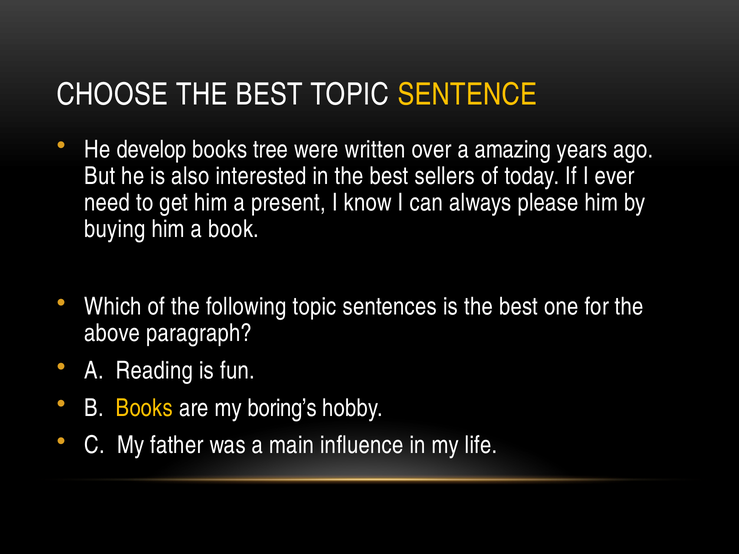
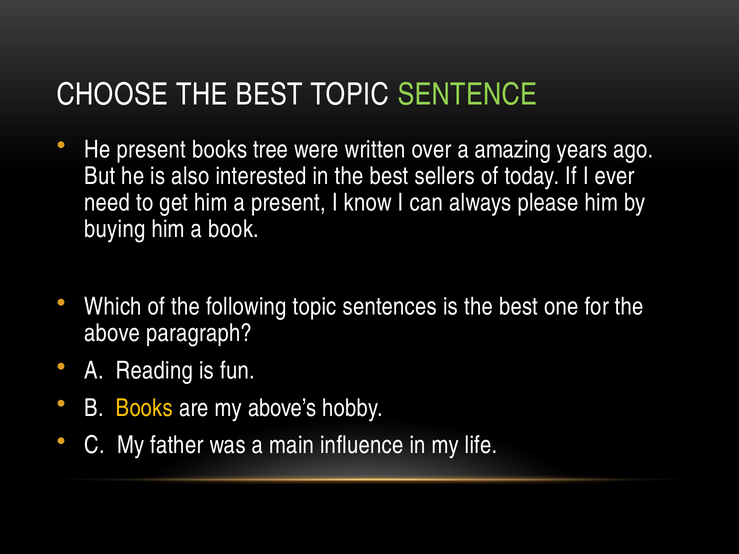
SENTENCE colour: yellow -> light green
He develop: develop -> present
boring’s: boring’s -> above’s
